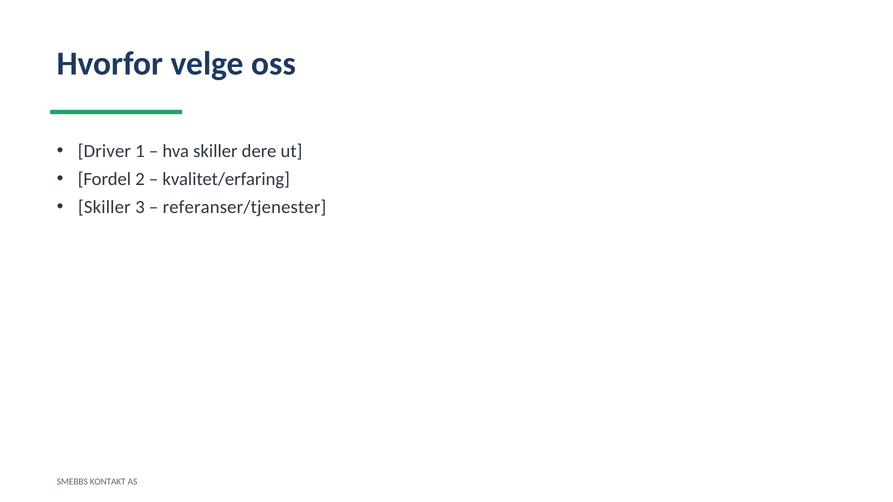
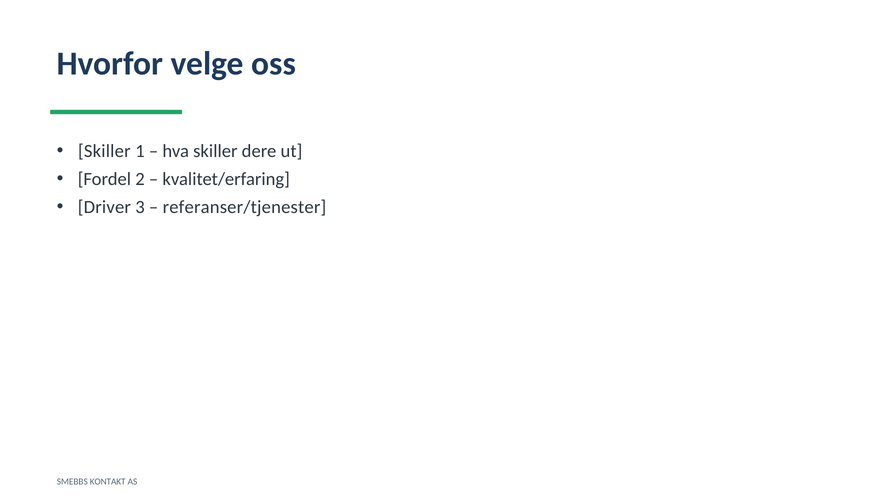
Driver at (104, 151): Driver -> Skiller
Skiller at (104, 207): Skiller -> Driver
